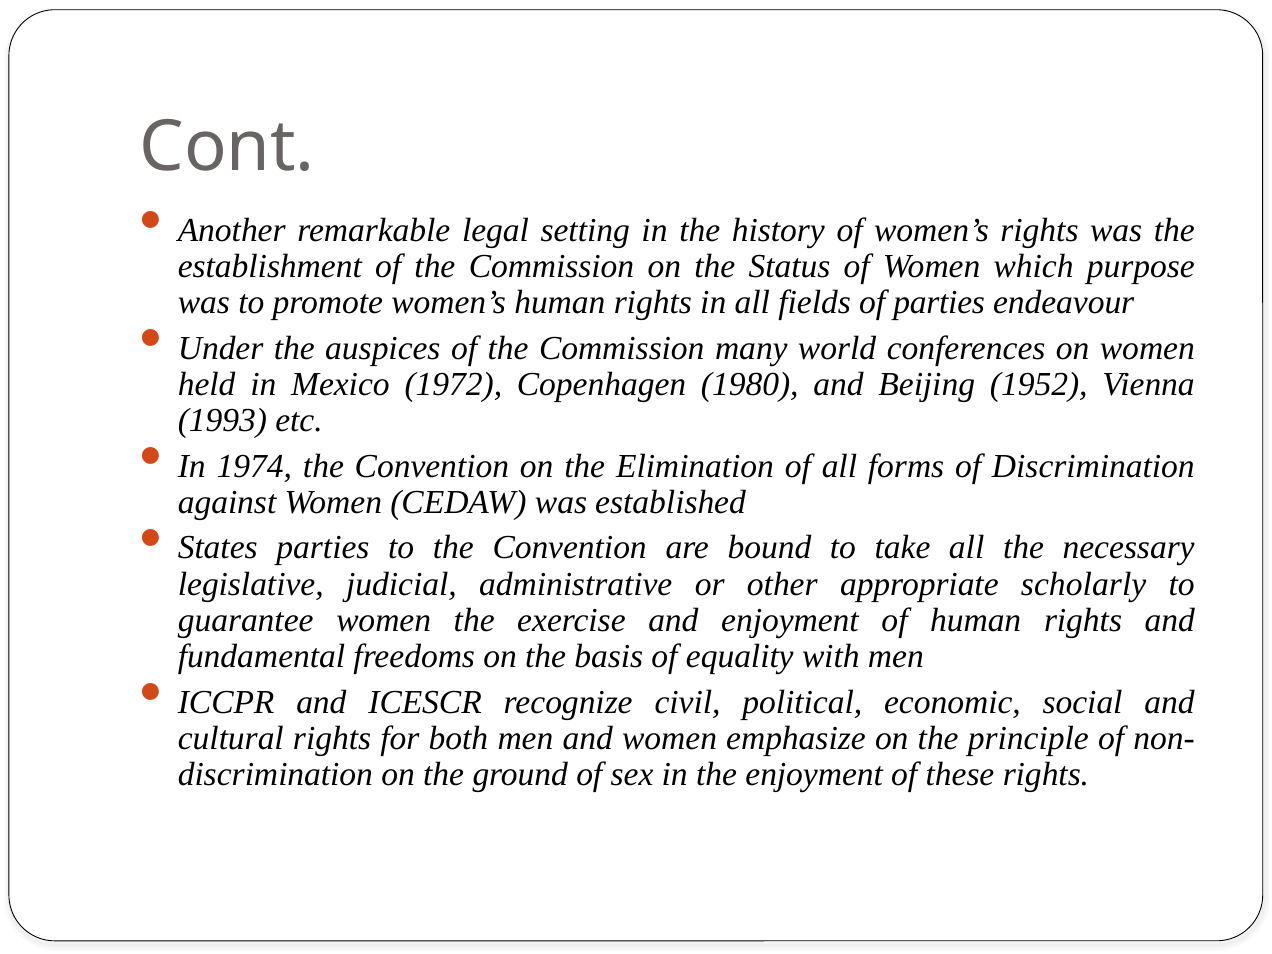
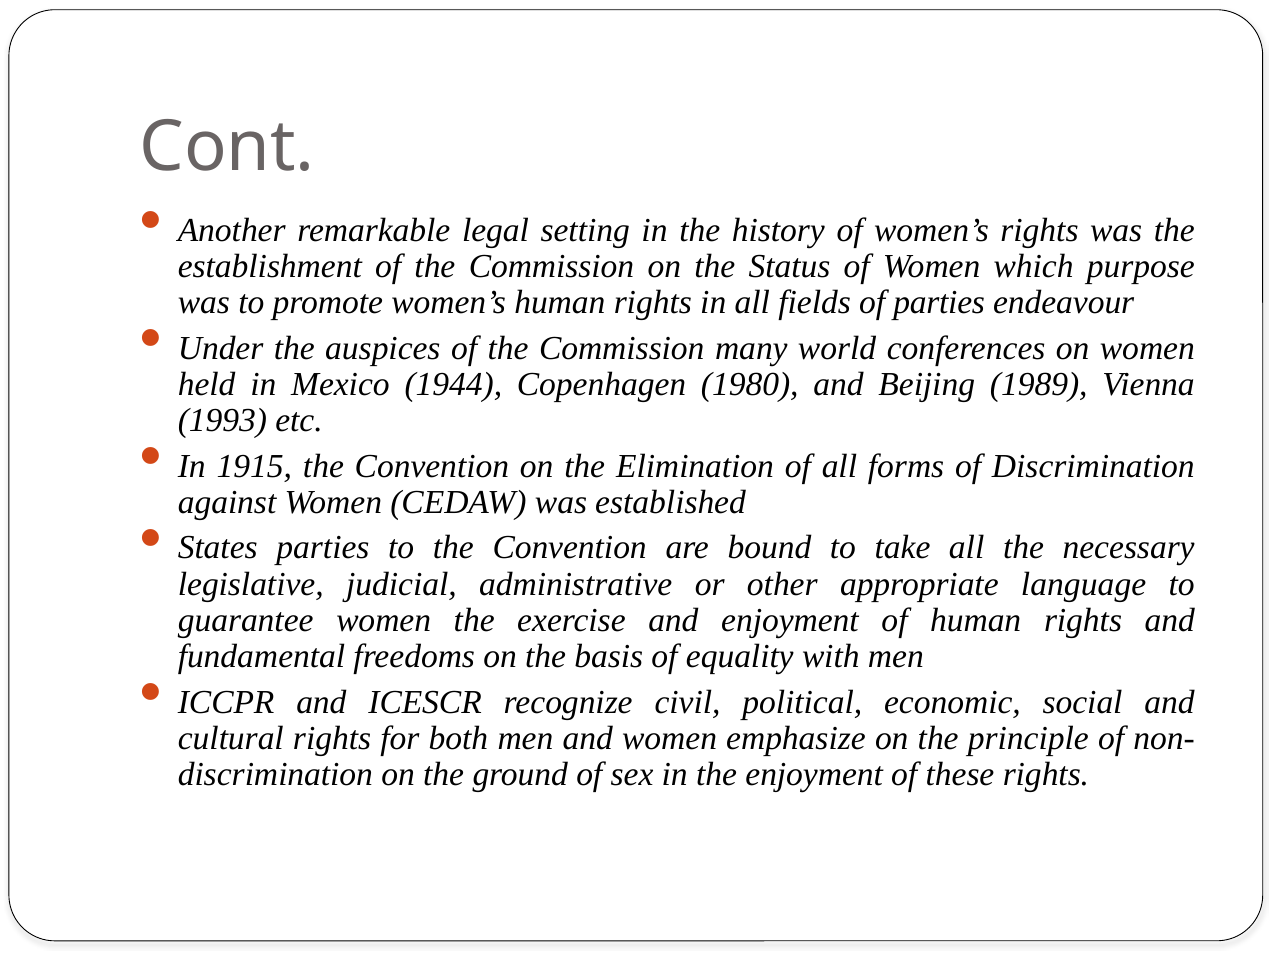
1972: 1972 -> 1944
1952: 1952 -> 1989
1974: 1974 -> 1915
scholarly: scholarly -> language
